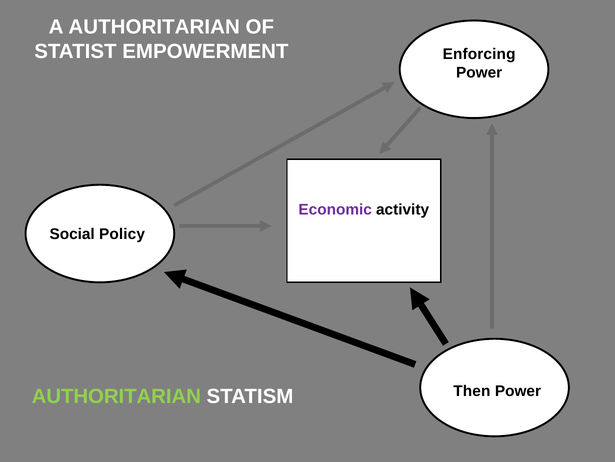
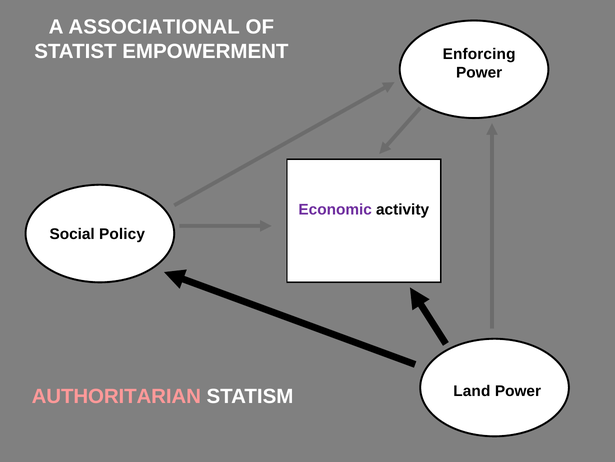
A AUTHORITARIAN: AUTHORITARIAN -> ASSOCIATIONAL
Then: Then -> Land
AUTHORITARIAN at (116, 396) colour: light green -> pink
